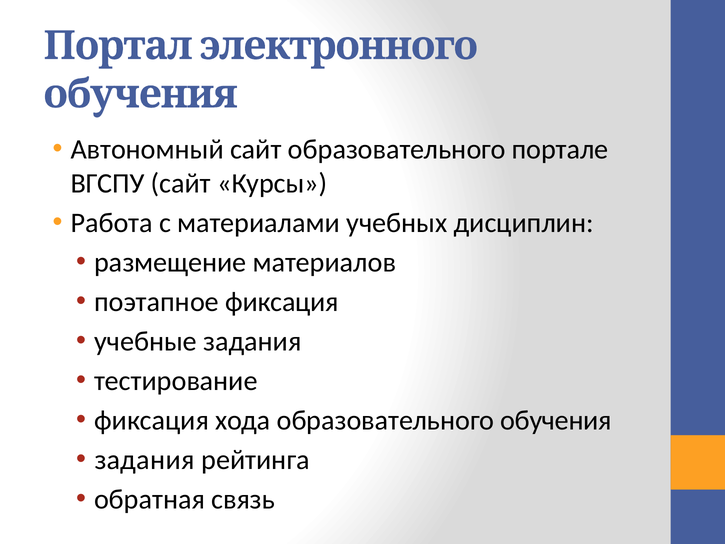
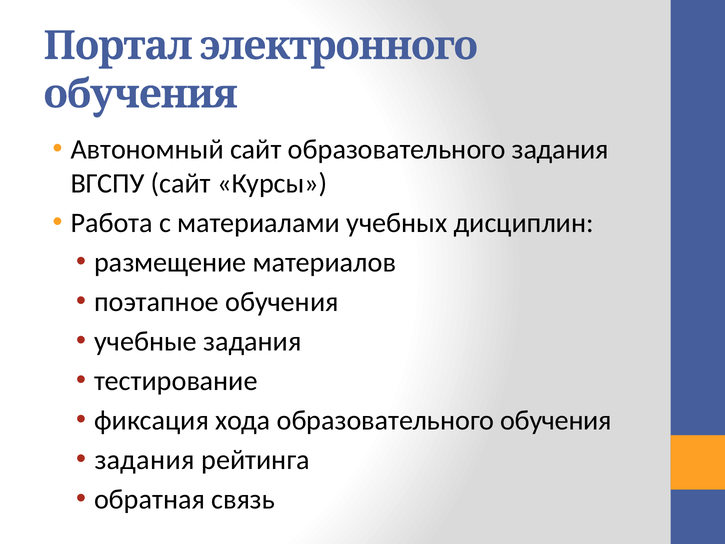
образовательного портале: портале -> задания
поэтапное фиксация: фиксация -> обучения
